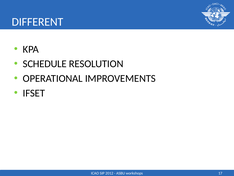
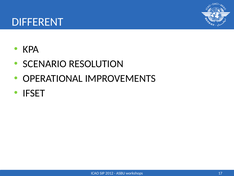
SCHEDULE: SCHEDULE -> SCENARIO
